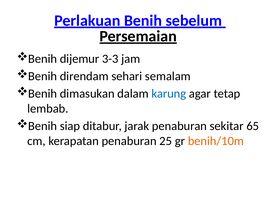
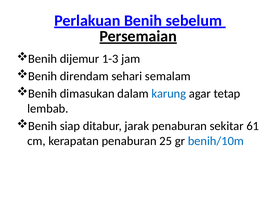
3-3: 3-3 -> 1-3
65: 65 -> 61
benih/10m colour: orange -> blue
